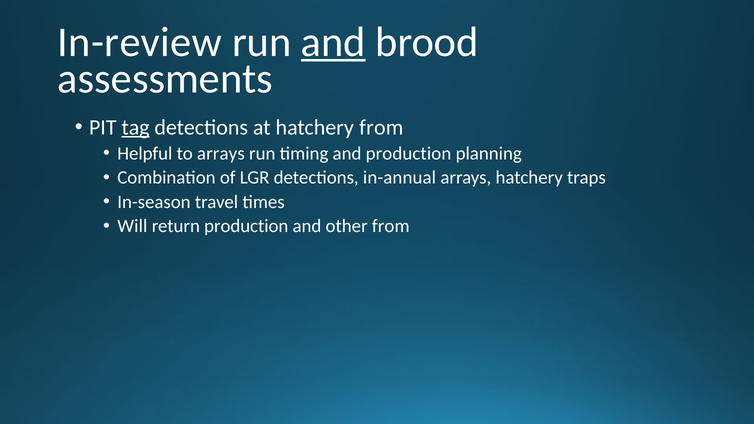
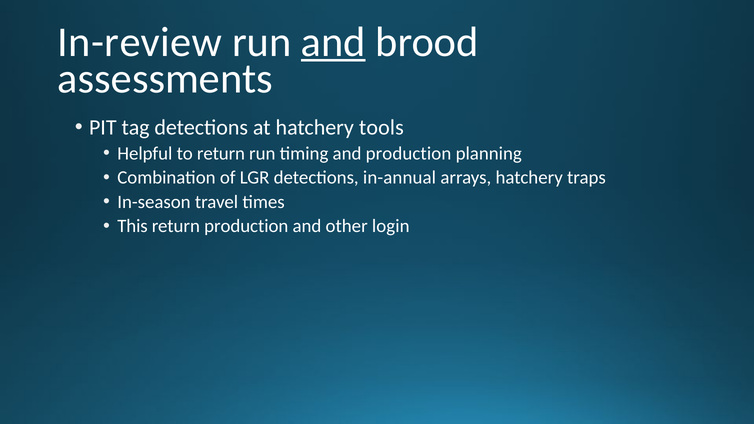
tag underline: present -> none
hatchery from: from -> tools
to arrays: arrays -> return
Will: Will -> This
other from: from -> login
